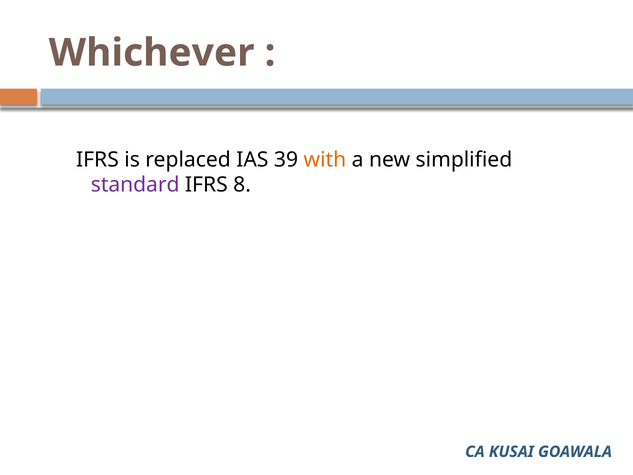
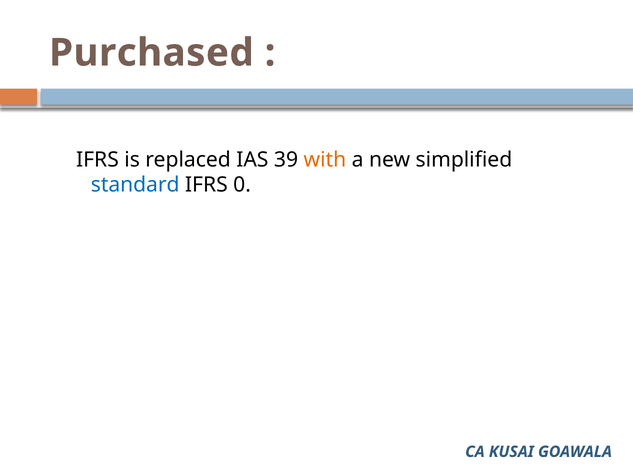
Whichever: Whichever -> Purchased
standard colour: purple -> blue
8: 8 -> 0
